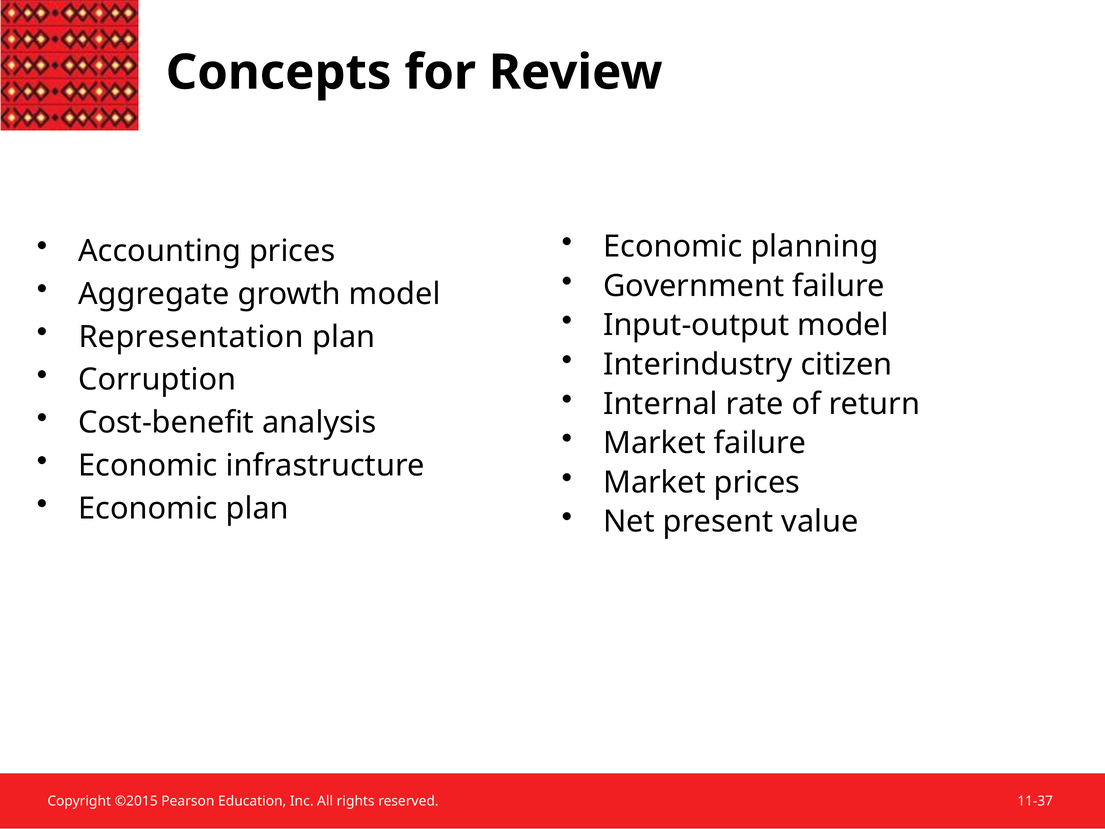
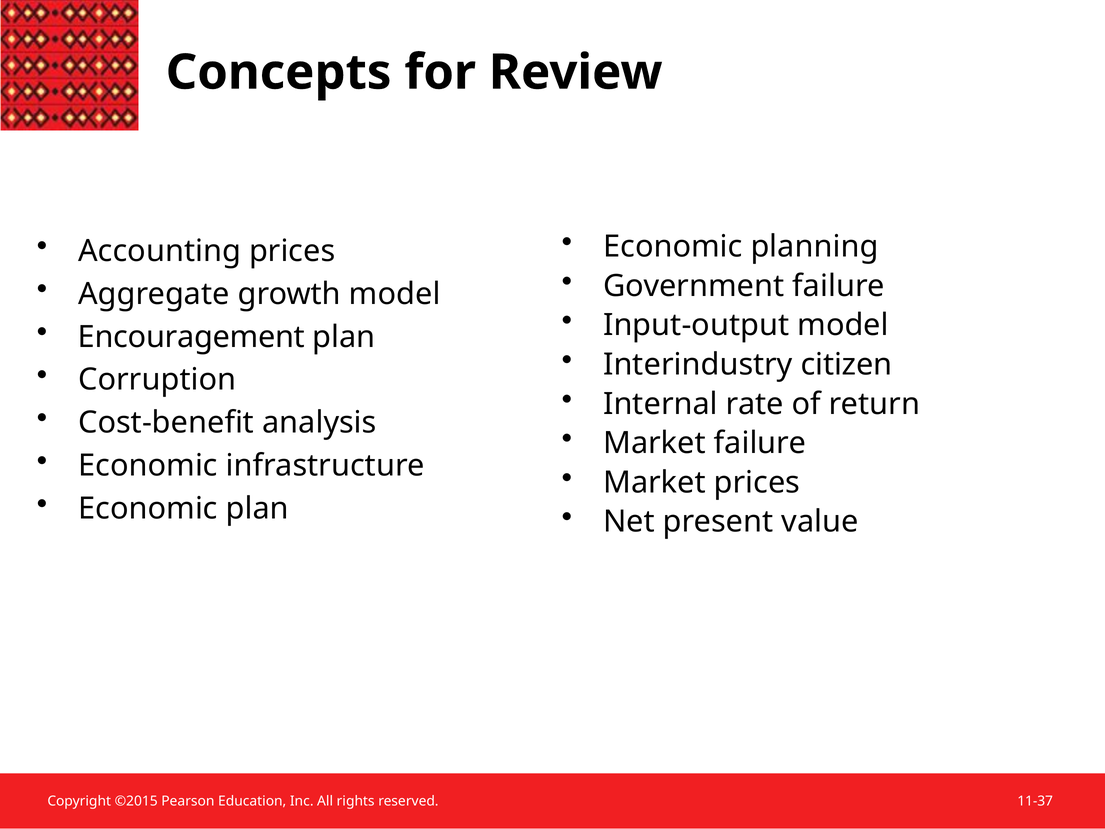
Representation: Representation -> Encouragement
